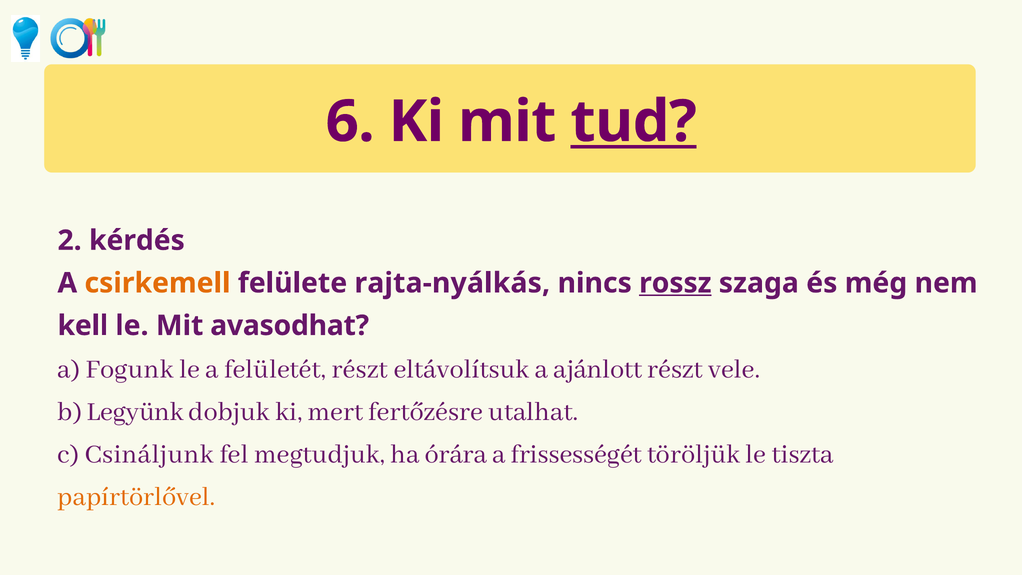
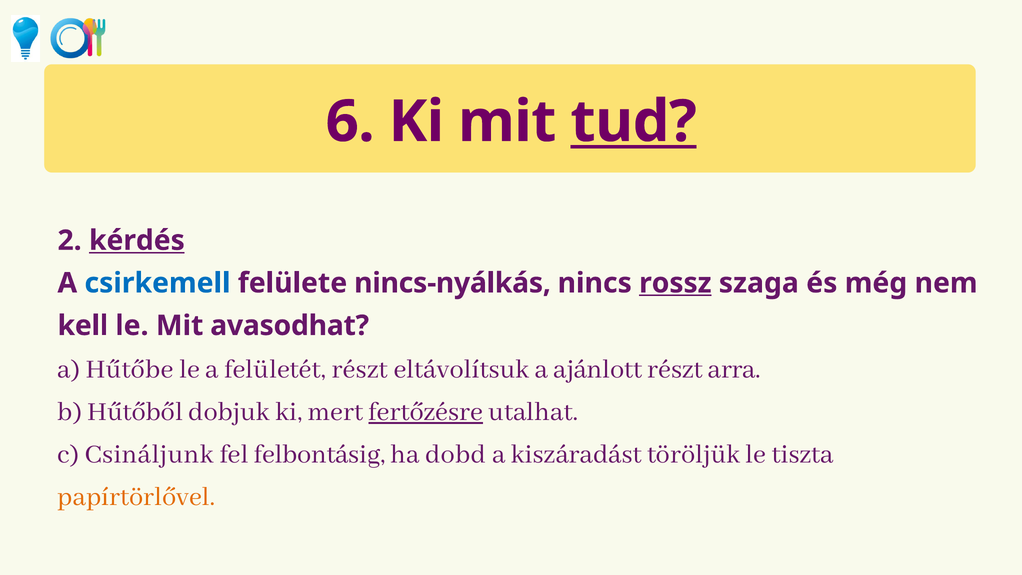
kérdés underline: none -> present
csirkemell colour: orange -> blue
rajta-nyálkás: rajta-nyálkás -> nincs-nyálkás
Fogunk: Fogunk -> Hűtőbe
vele: vele -> arra
Legyünk: Legyünk -> Hűtőből
fertőzésre underline: none -> present
megtudjuk: megtudjuk -> felbontásig
órára: órára -> dobd
frissességét: frissességét -> kiszáradást
